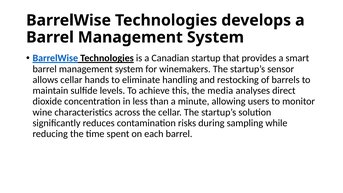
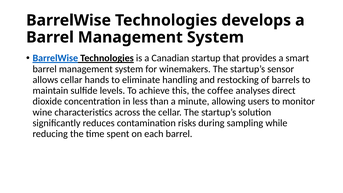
media: media -> coffee
